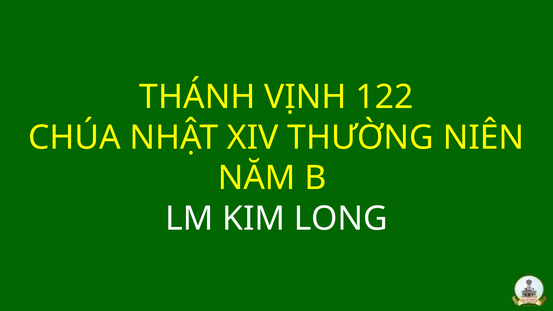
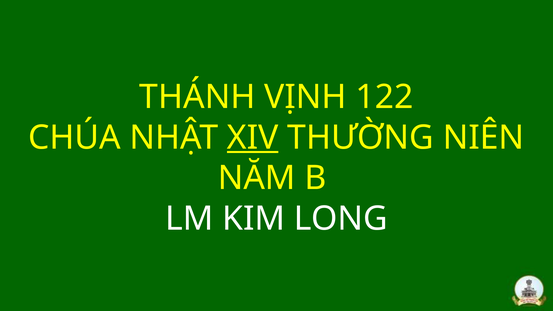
XIV underline: none -> present
